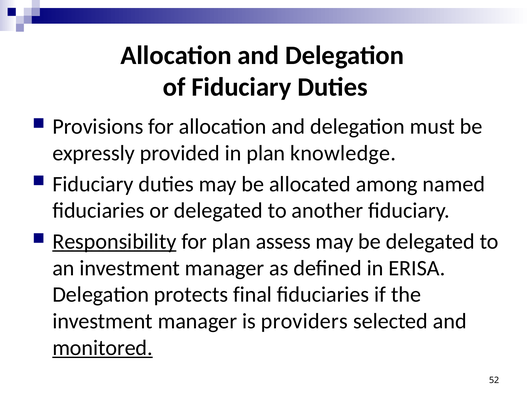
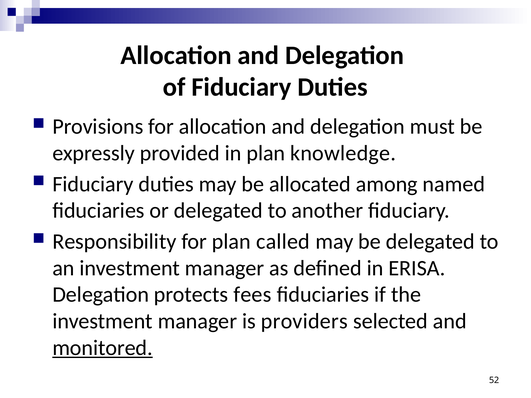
Responsibility underline: present -> none
assess: assess -> called
final: final -> fees
